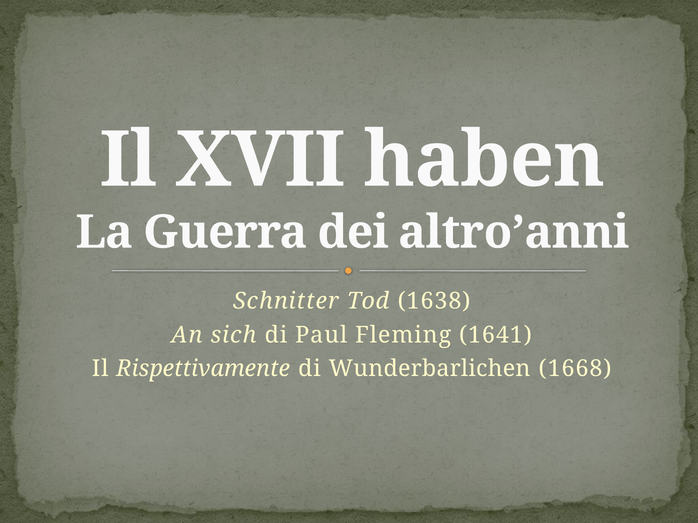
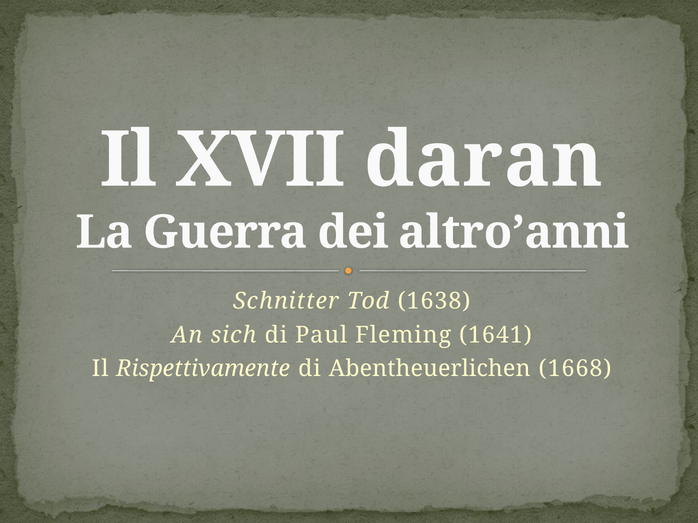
haben: haben -> daran
Wunderbarlichen: Wunderbarlichen -> Abentheuerlichen
